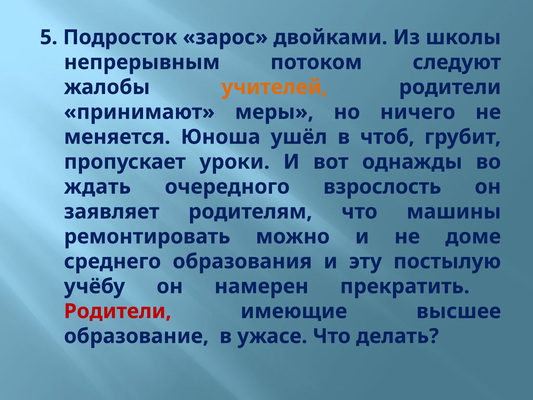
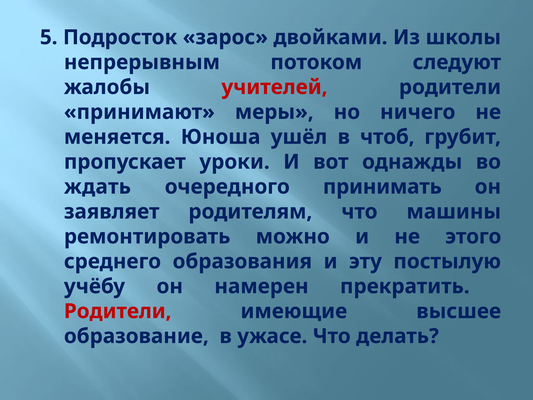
учителей colour: orange -> red
взрослость: взрослость -> принимать
доме: доме -> этого
